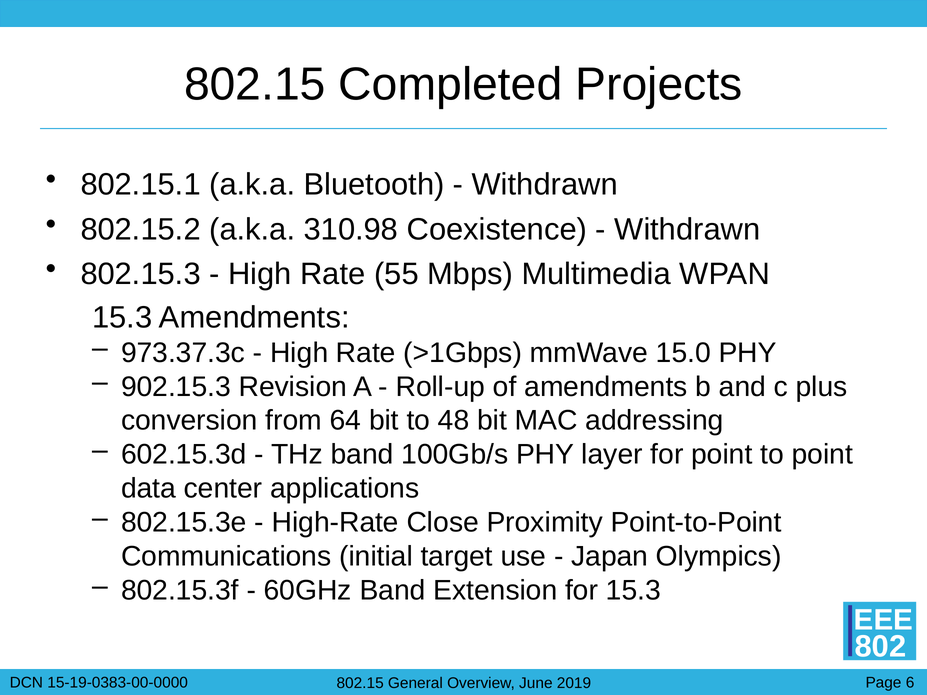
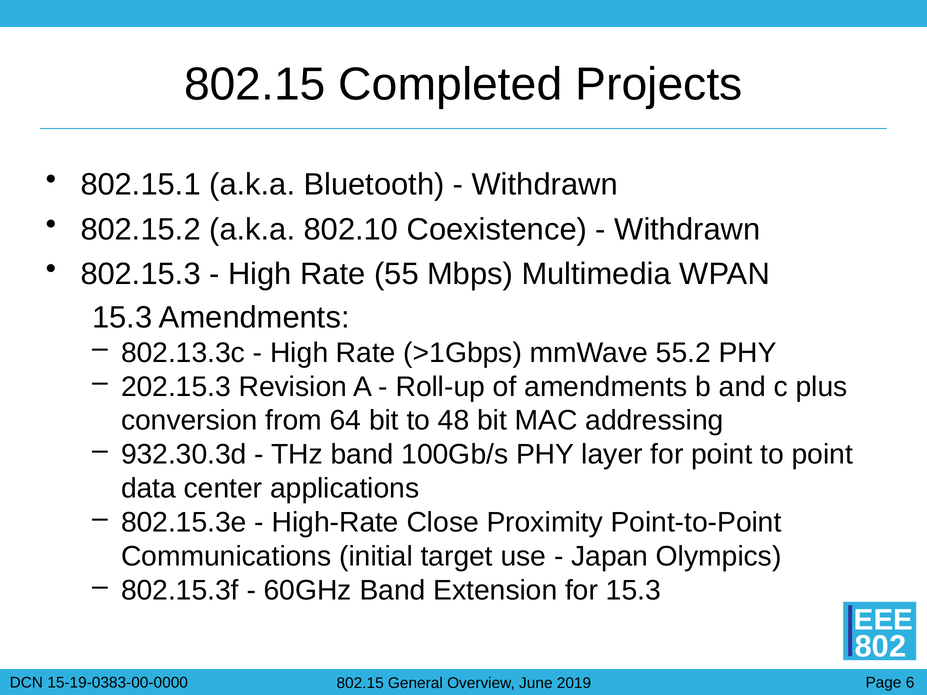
310.98: 310.98 -> 802.10
973.37.3c: 973.37.3c -> 802.13.3c
15.0: 15.0 -> 55.2
902.15.3: 902.15.3 -> 202.15.3
602.15.3d: 602.15.3d -> 932.30.3d
